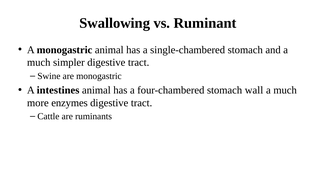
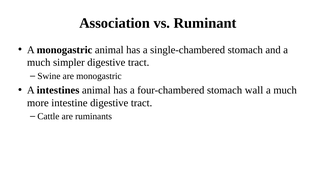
Swallowing: Swallowing -> Association
enzymes: enzymes -> intestine
